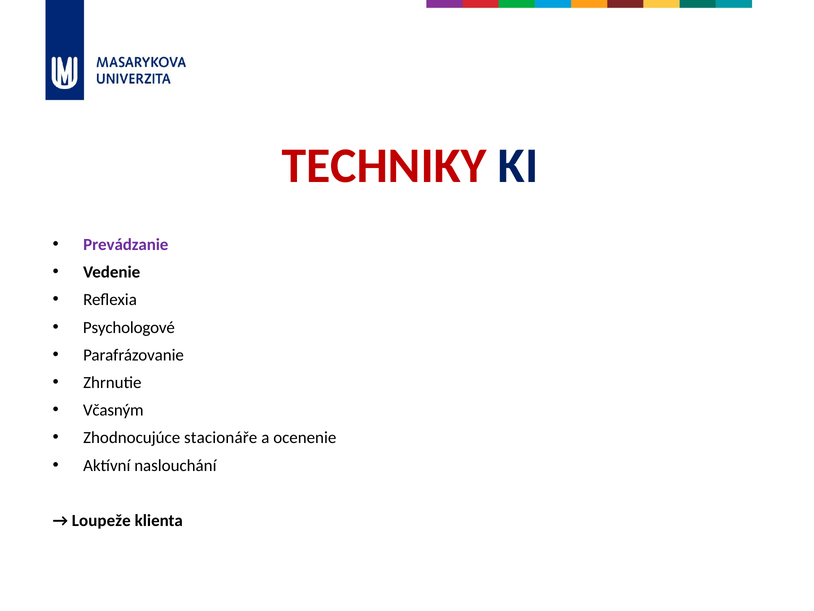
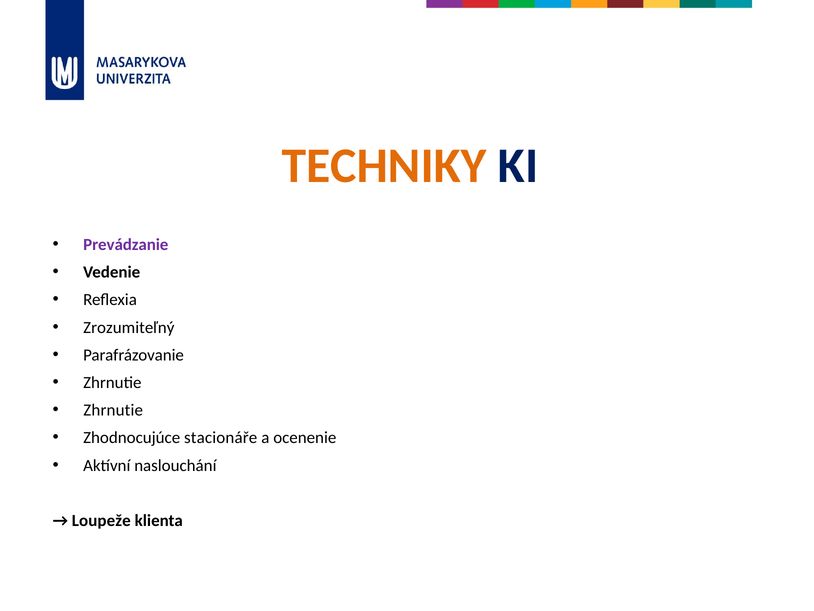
TECHNIKY colour: red -> orange
Psychologové: Psychologové -> Zrozumiteľný
Včasným at (113, 410): Včasným -> Zhrnutie
